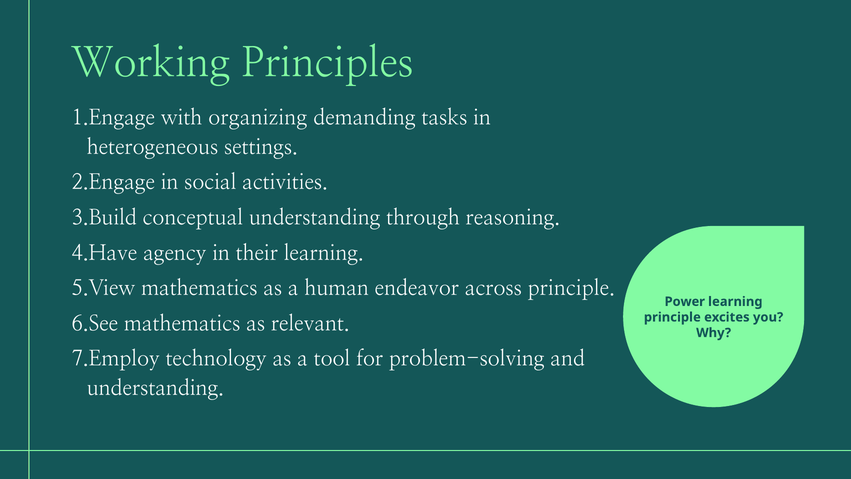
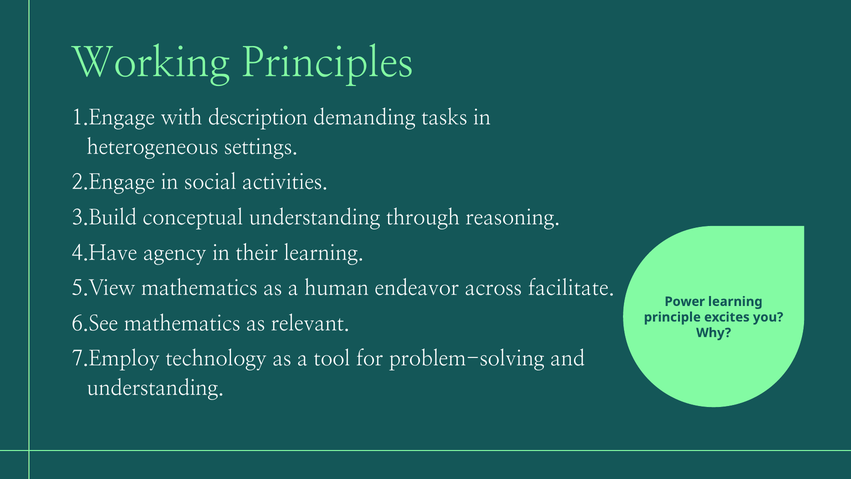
organizing: organizing -> description
across principle: principle -> facilitate
